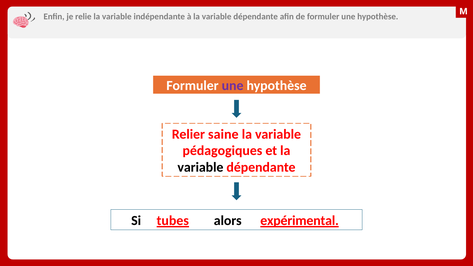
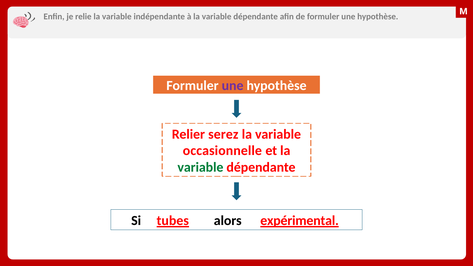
saine: saine -> serez
pédagogiques: pédagogiques -> occasionnelle
variable at (200, 167) colour: black -> green
